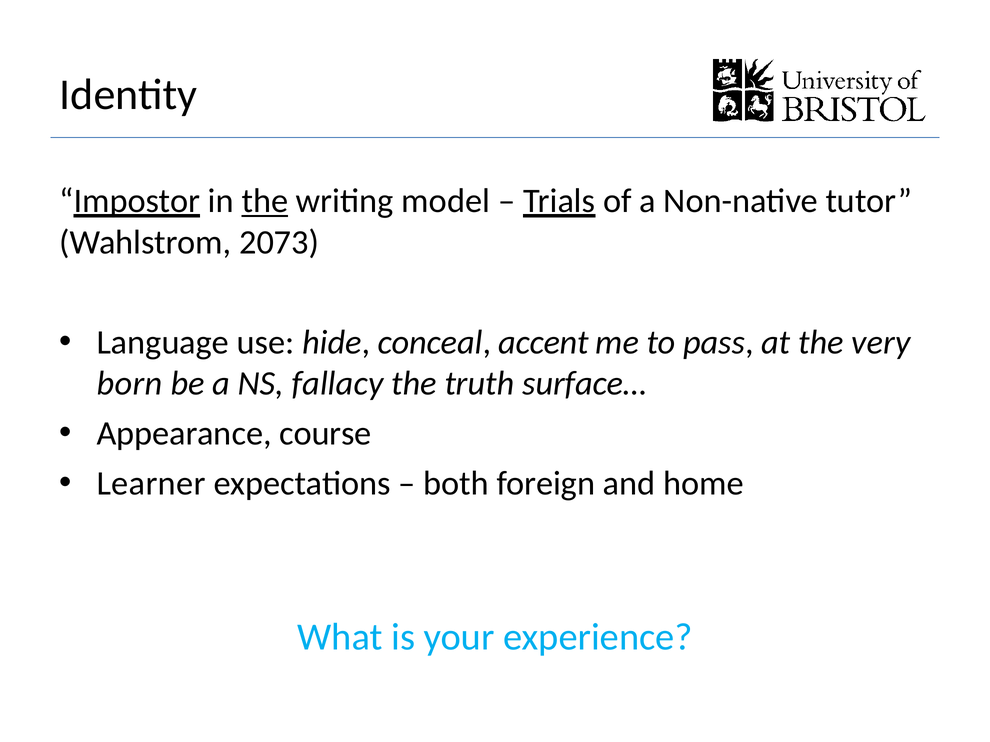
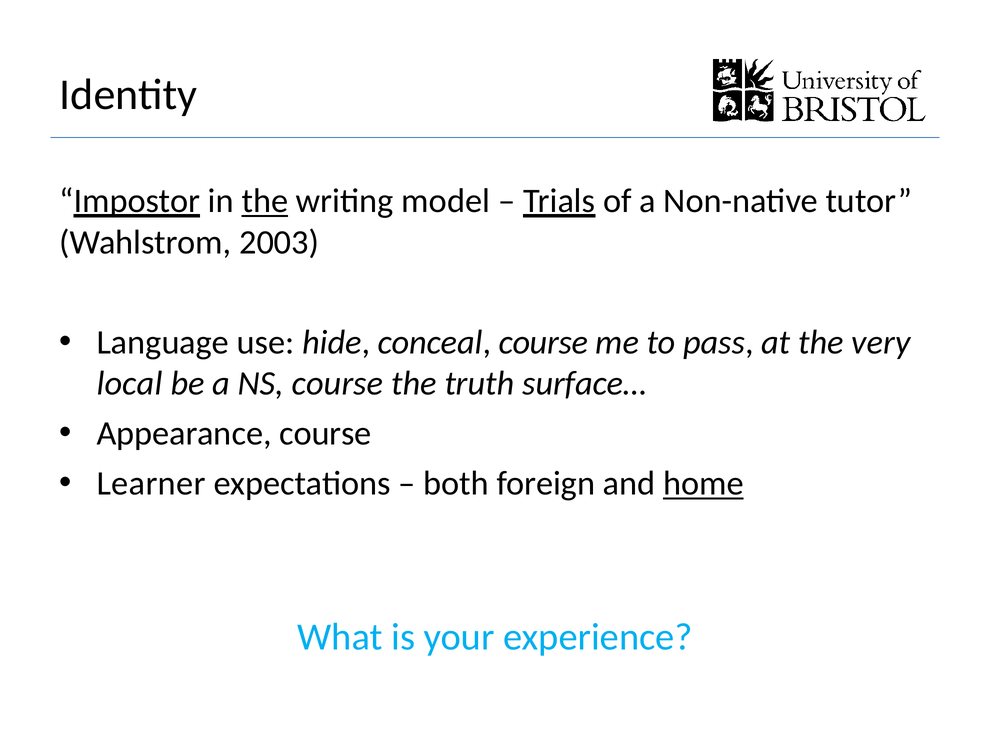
2073: 2073 -> 2003
conceal accent: accent -> course
born: born -> local
NS fallacy: fallacy -> course
home underline: none -> present
